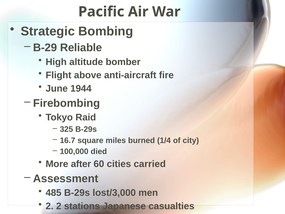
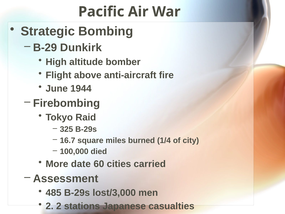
Reliable: Reliable -> Dunkirk
after: after -> date
